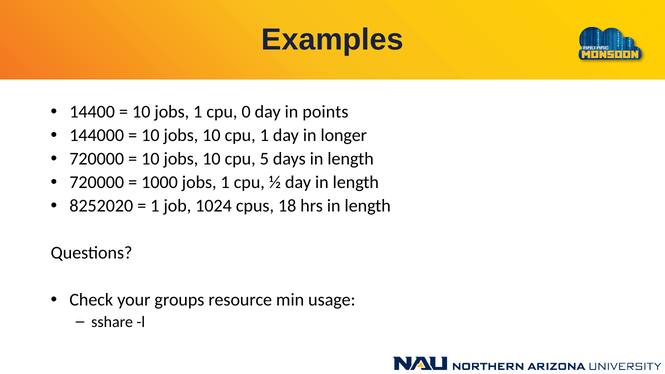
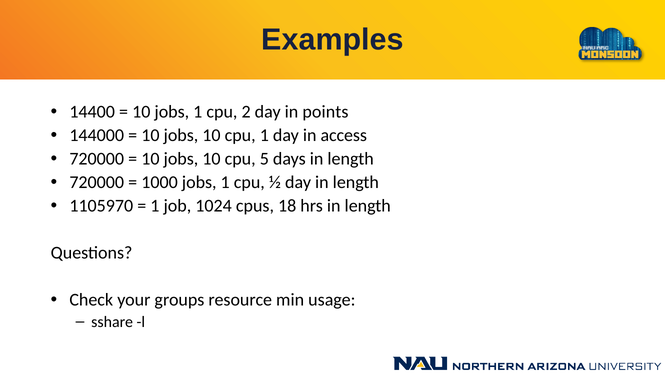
0: 0 -> 2
longer: longer -> access
8252020: 8252020 -> 1105970
